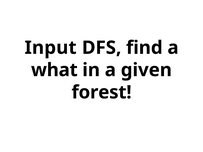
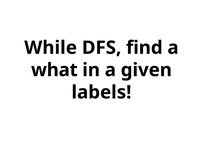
Input: Input -> While
forest: forest -> labels
